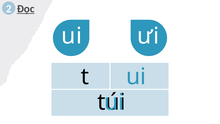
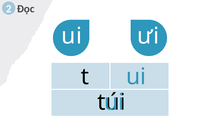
Đọc underline: present -> none
